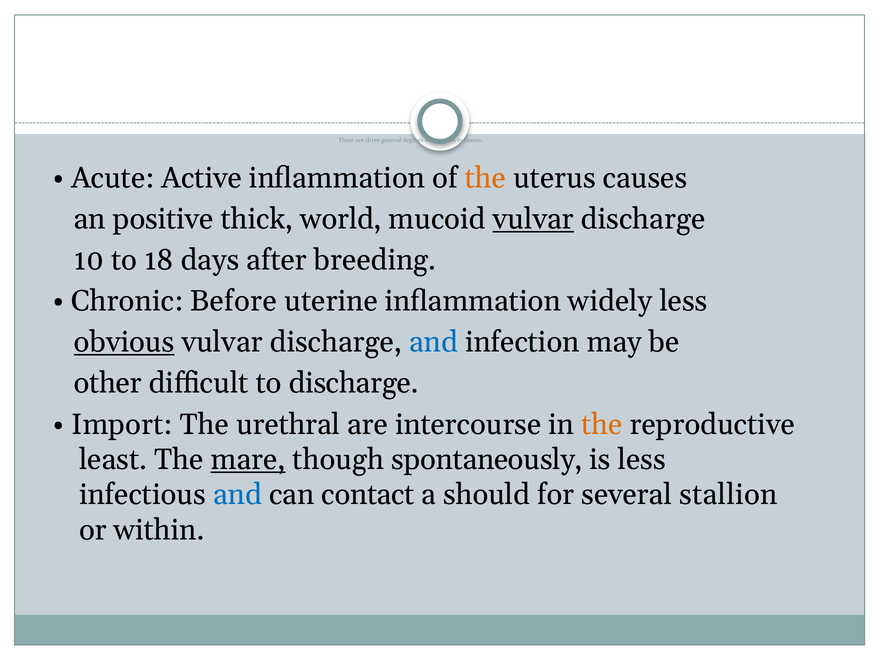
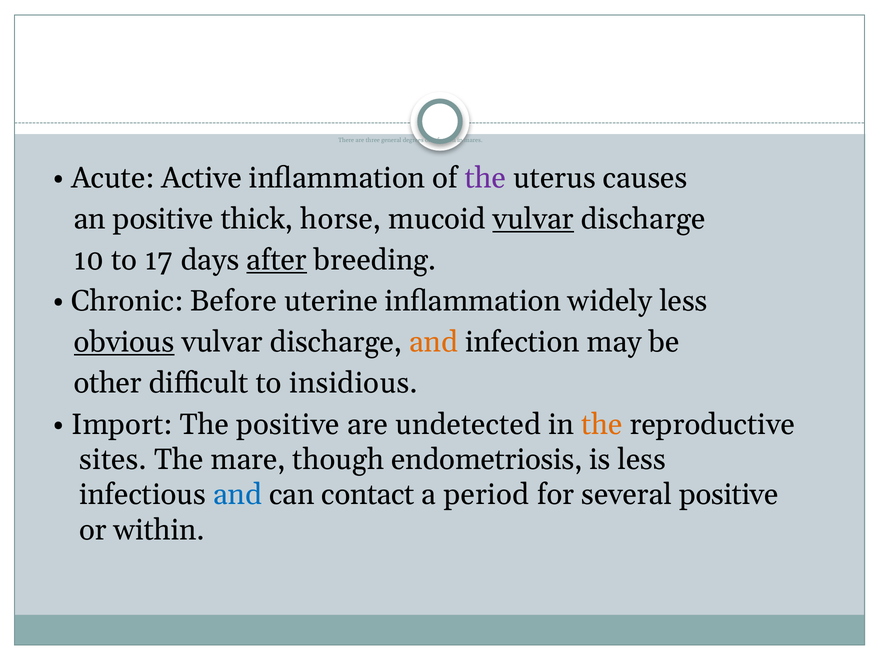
the at (485, 178) colour: orange -> purple
world: world -> horse
18: 18 -> 17
after underline: none -> present
and at (434, 342) colour: blue -> orange
to discharge: discharge -> insidious
The urethral: urethral -> positive
intercourse: intercourse -> undetected
least: least -> sites
mare underline: present -> none
spontaneously: spontaneously -> endometriosis
should: should -> period
several stallion: stallion -> positive
